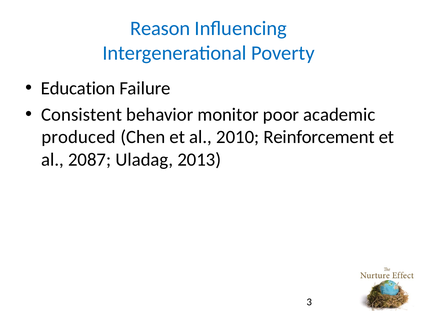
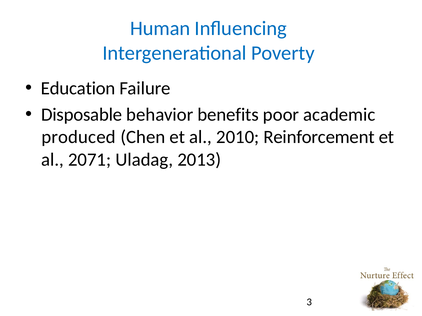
Reason: Reason -> Human
Consistent: Consistent -> Disposable
monitor: monitor -> benefits
2087: 2087 -> 2071
